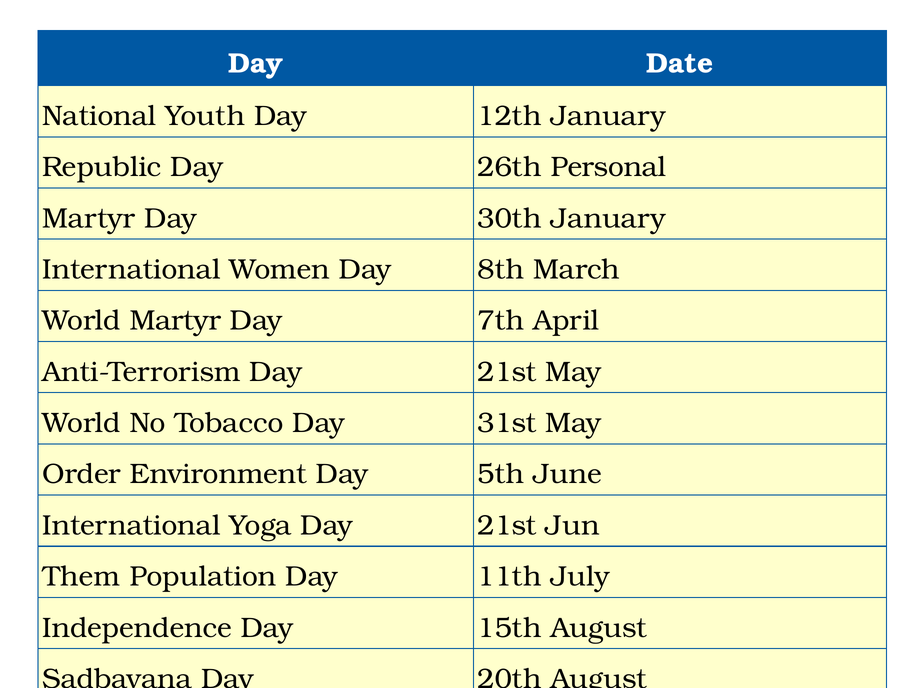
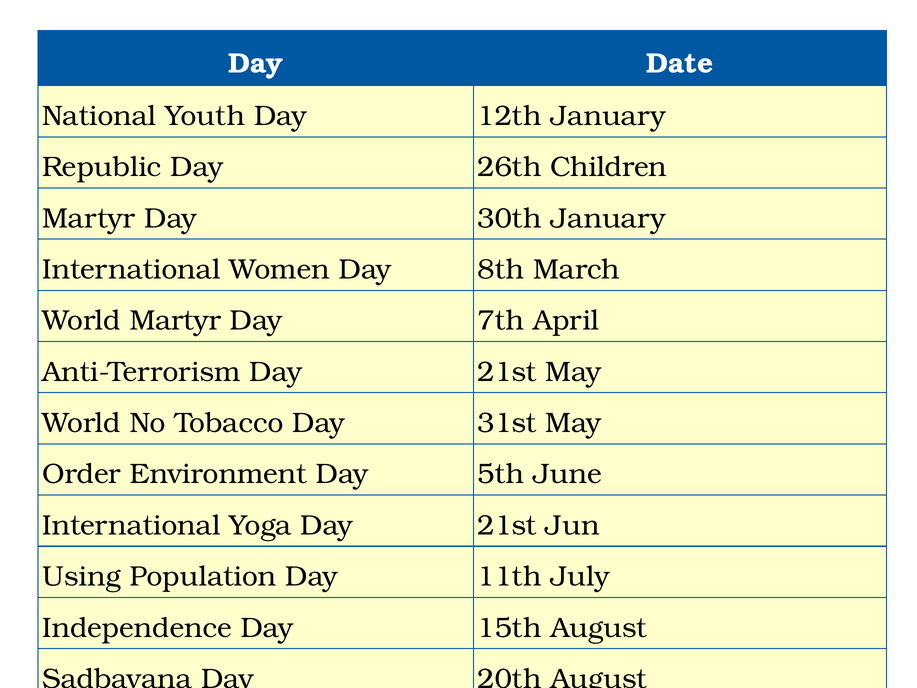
Personal: Personal -> Children
Them: Them -> Using
